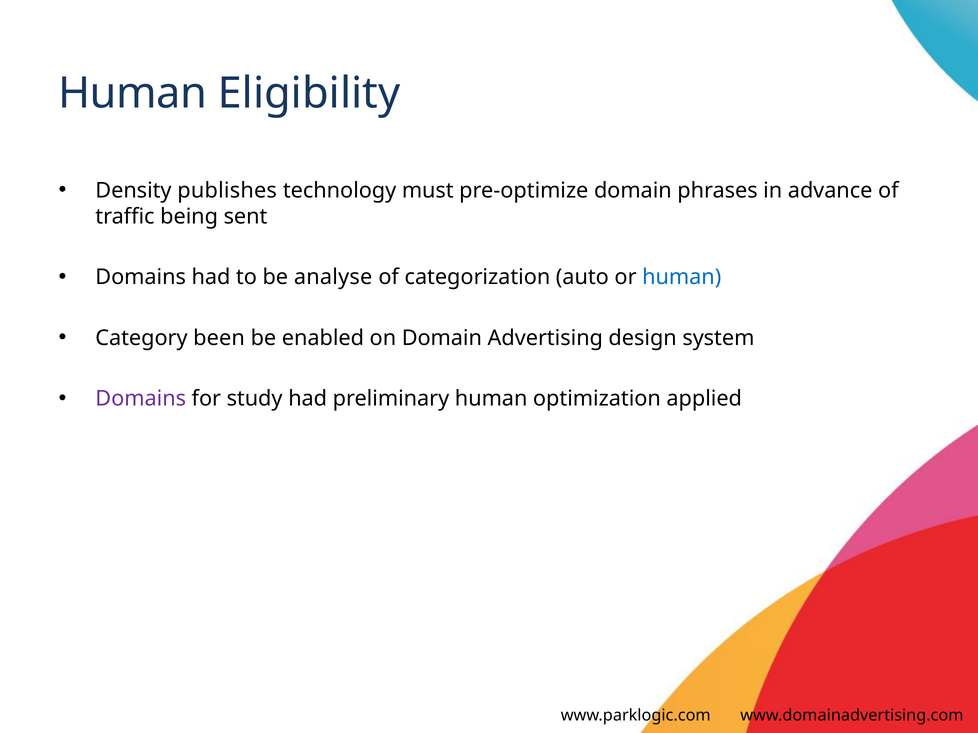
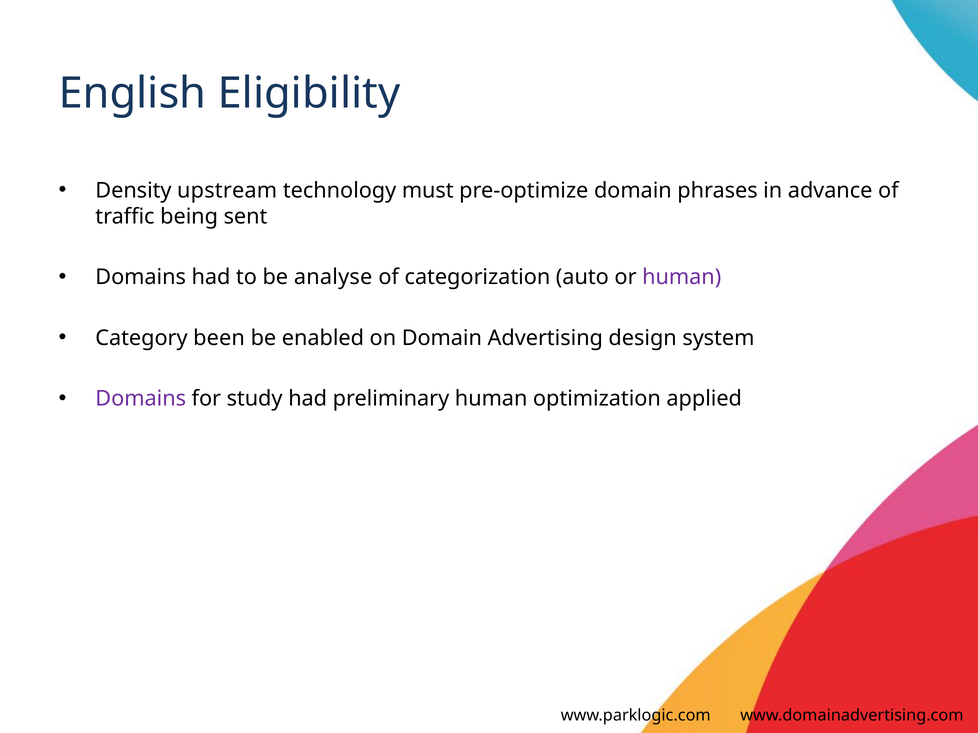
Human at (133, 94): Human -> English
publishes: publishes -> upstream
human at (682, 277) colour: blue -> purple
